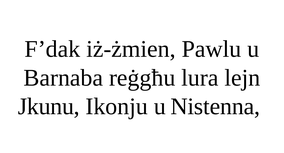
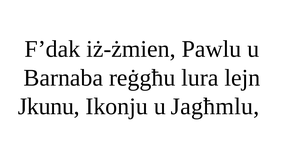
Nistenna: Nistenna -> Jagħmlu
